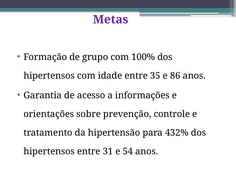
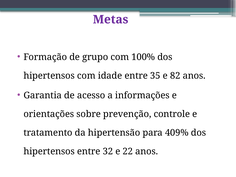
86: 86 -> 82
432%: 432% -> 409%
31: 31 -> 32
54: 54 -> 22
